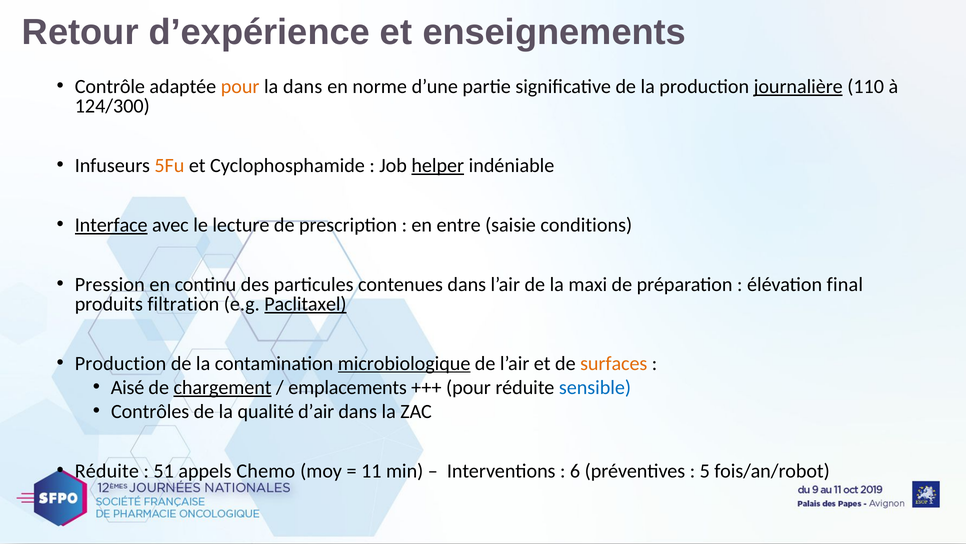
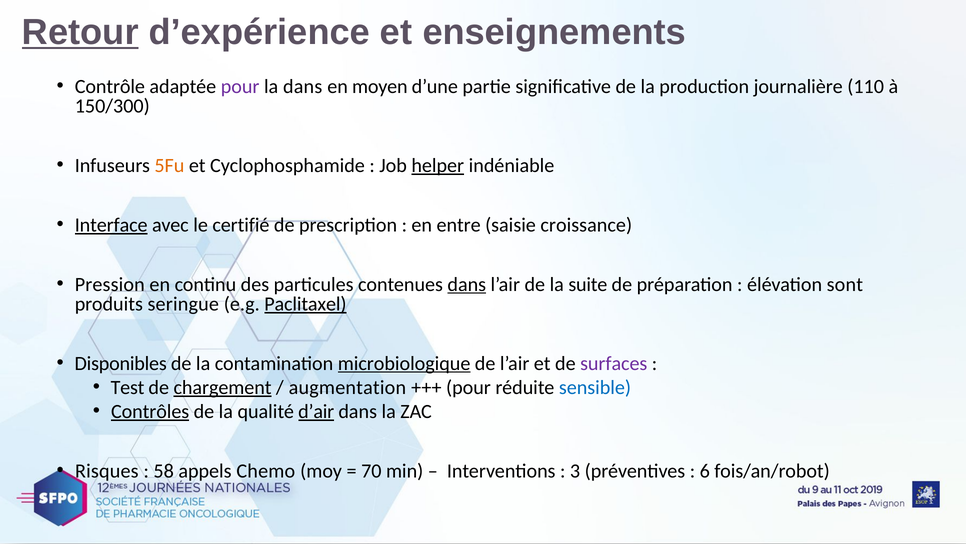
Retour underline: none -> present
pour at (240, 86) colour: orange -> purple
norme: norme -> moyen
journalière underline: present -> none
124/300: 124/300 -> 150/300
lecture: lecture -> certifié
conditions: conditions -> croissance
dans at (467, 284) underline: none -> present
maxi: maxi -> suite
final: final -> sont
filtration: filtration -> seringue
Production at (120, 363): Production -> Disponibles
surfaces colour: orange -> purple
Aisé: Aisé -> Test
emplacements: emplacements -> augmentation
Contrôles underline: none -> present
d’air underline: none -> present
Réduite at (107, 471): Réduite -> Risques
51: 51 -> 58
11: 11 -> 70
6: 6 -> 3
5: 5 -> 6
